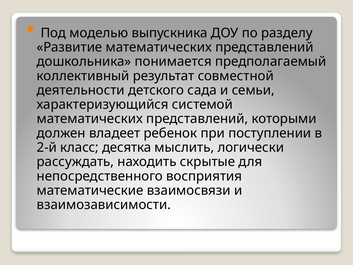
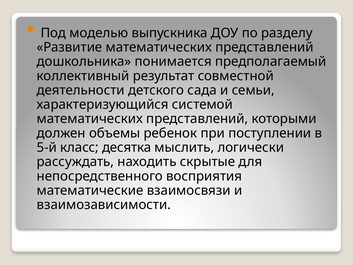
владеет: владеет -> объемы
2-й: 2-й -> 5-й
